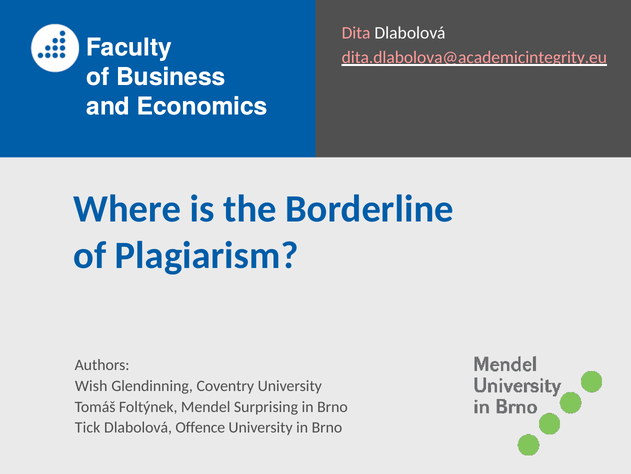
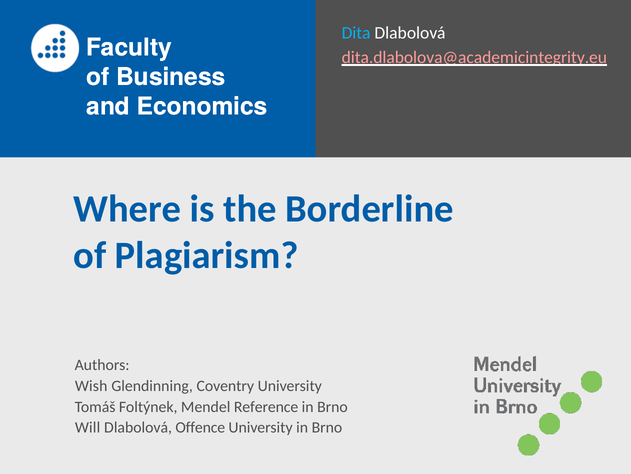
Dita colour: pink -> light blue
Surprising: Surprising -> Reference
Tick: Tick -> Will
